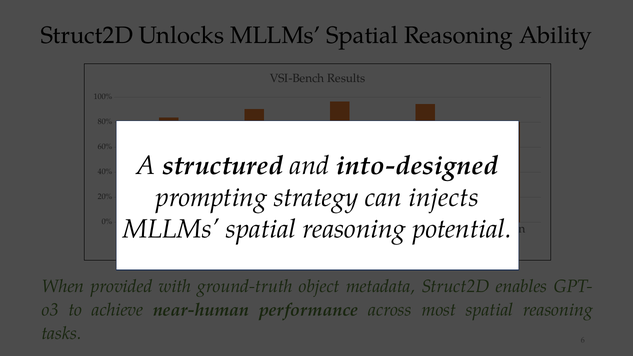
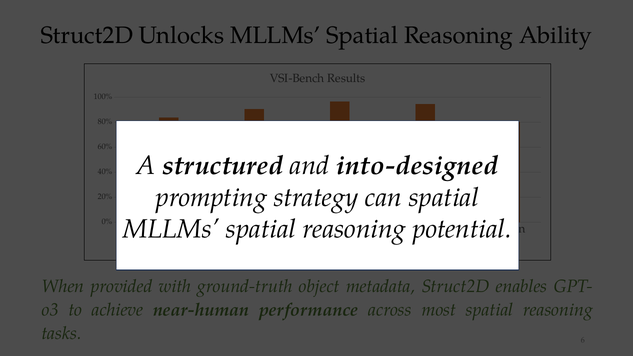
can injects: injects -> spatial
